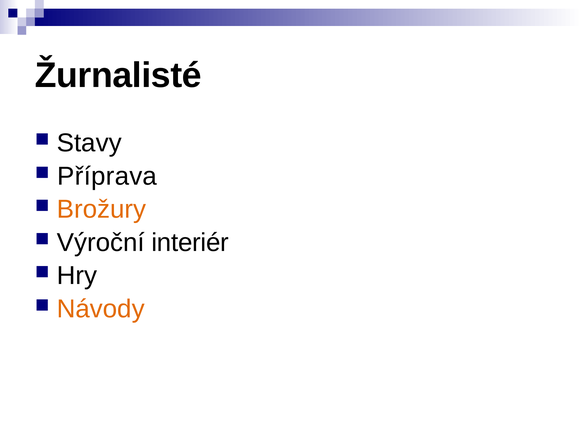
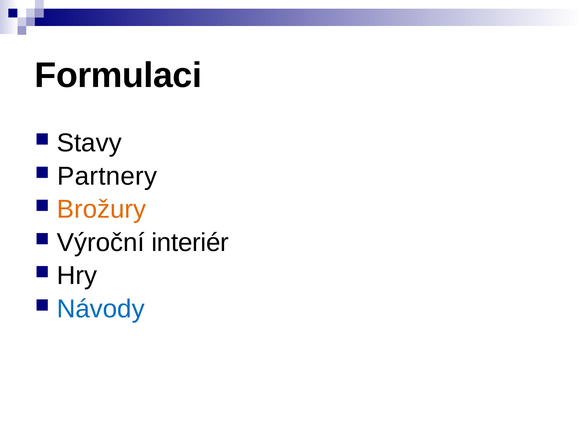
Žurnalisté: Žurnalisté -> Formulaci
Příprava: Příprava -> Partnery
Návody colour: orange -> blue
